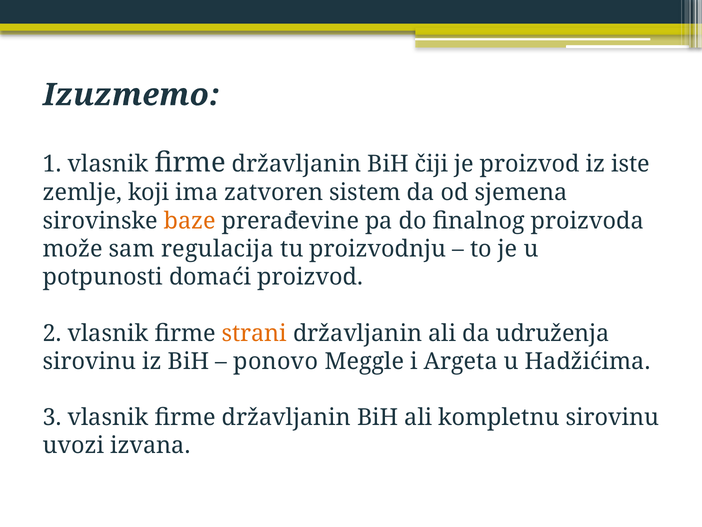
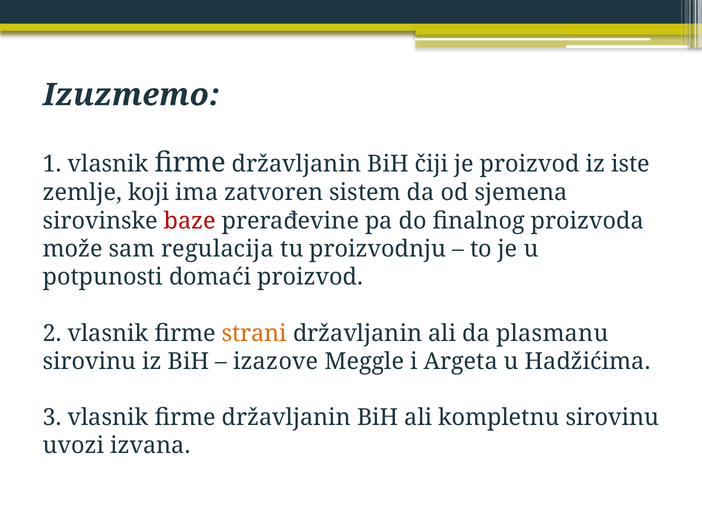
baze colour: orange -> red
udruženja: udruženja -> plasmanu
ponovo: ponovo -> izazove
